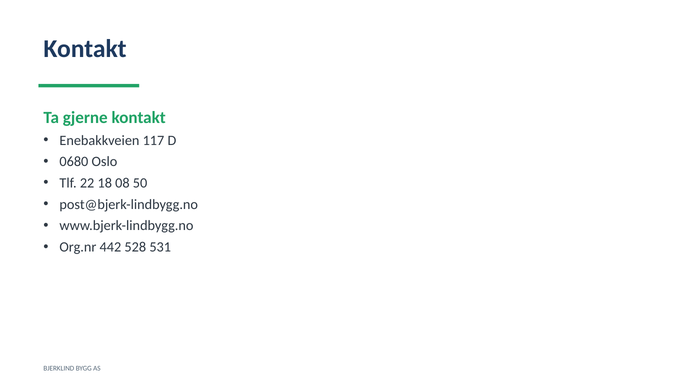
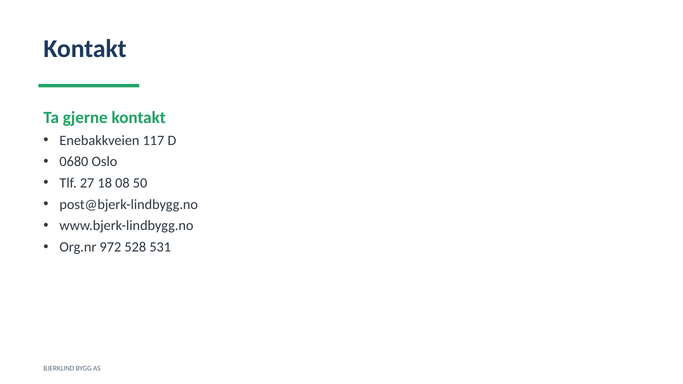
22: 22 -> 27
442: 442 -> 972
